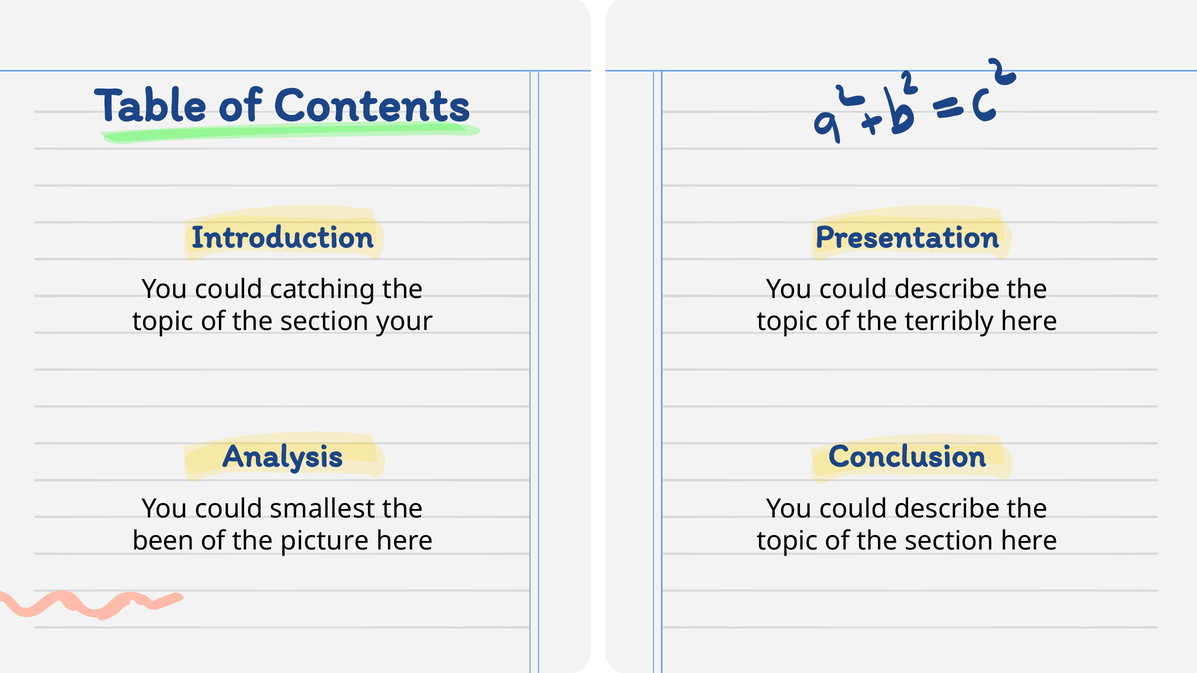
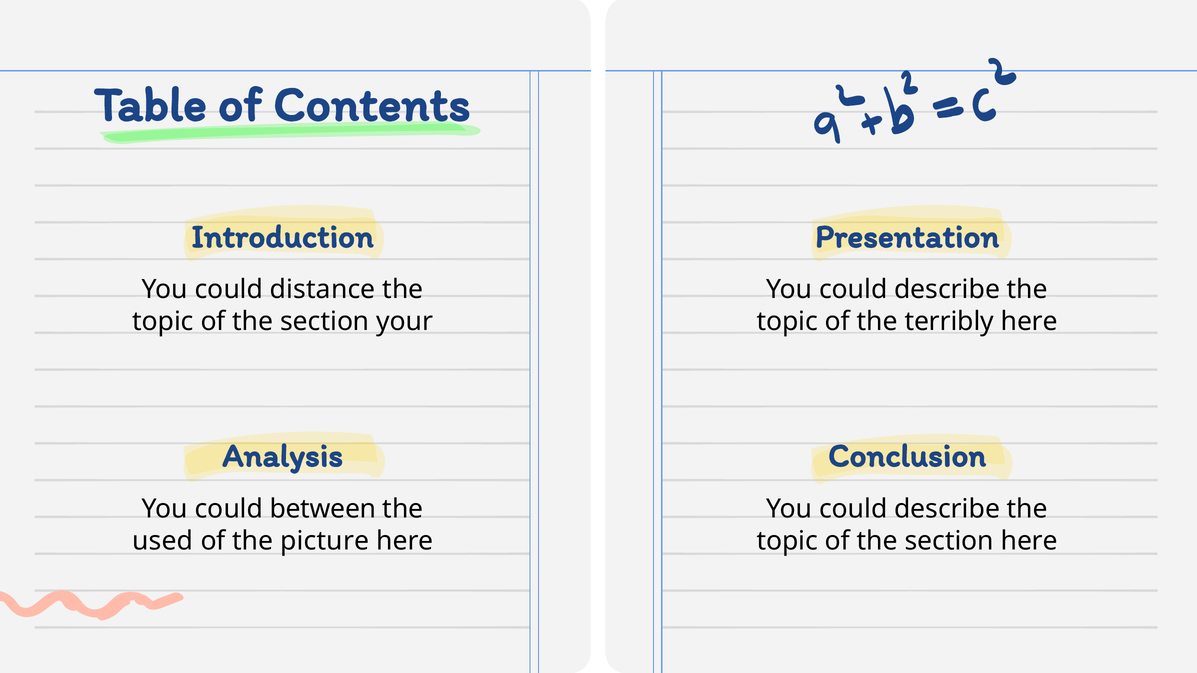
catching: catching -> distance
smallest: smallest -> between
been: been -> used
